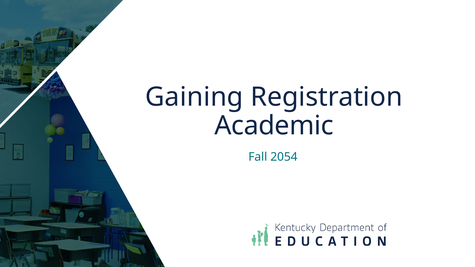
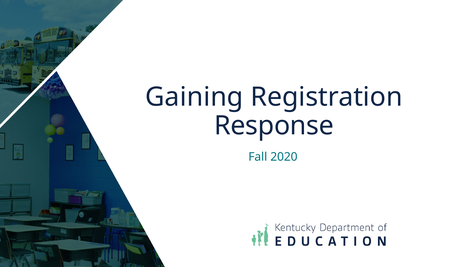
Academic: Academic -> Response
2054: 2054 -> 2020
